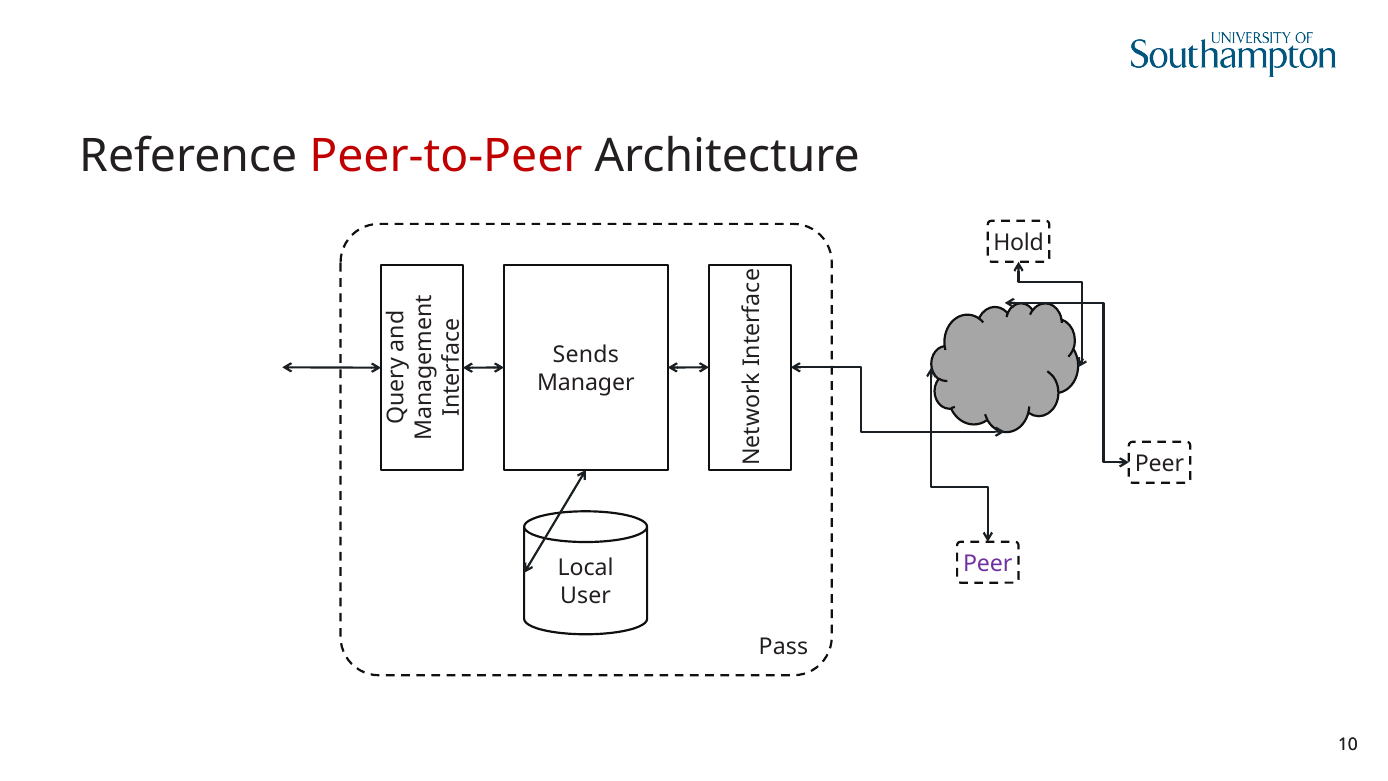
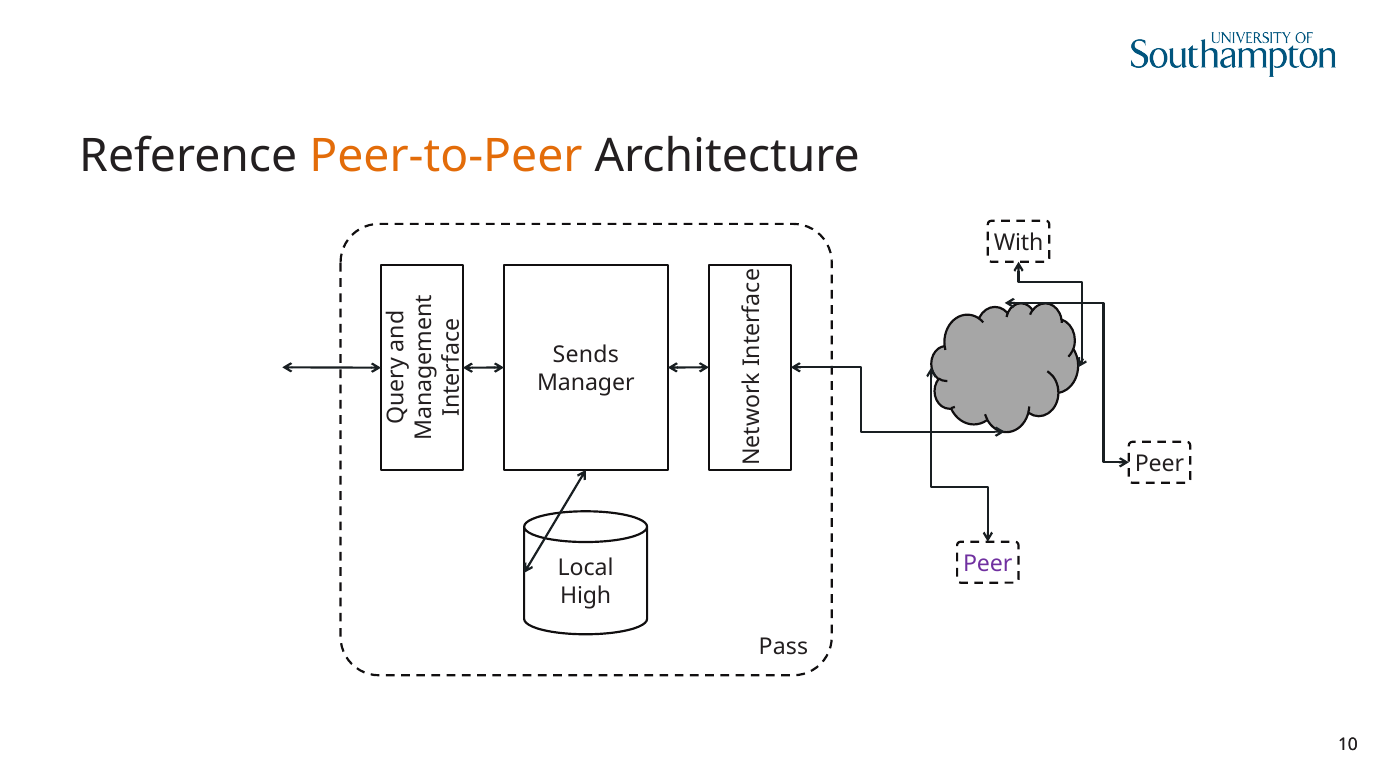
Peer-to-Peer colour: red -> orange
Hold: Hold -> With
User: User -> High
